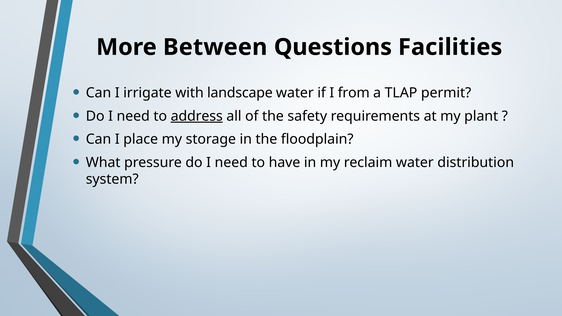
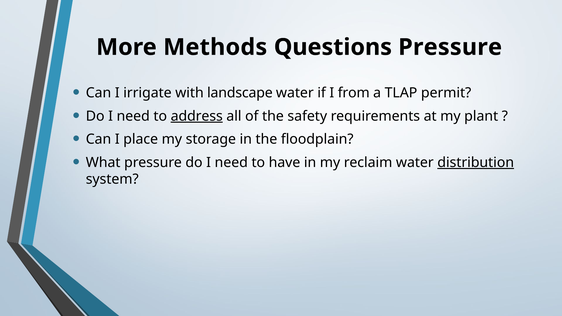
Between: Between -> Methods
Questions Facilities: Facilities -> Pressure
distribution underline: none -> present
